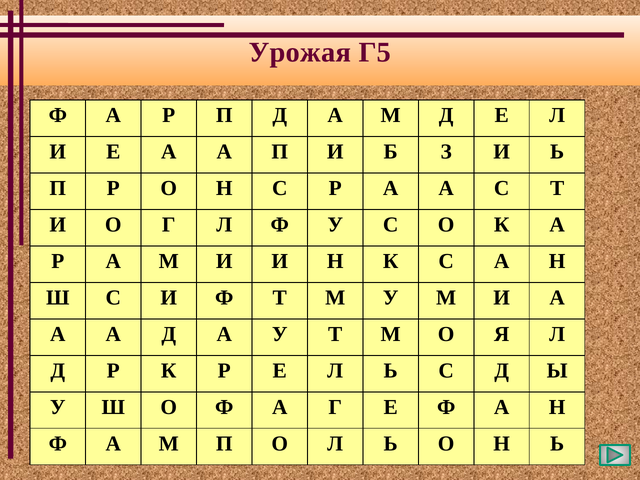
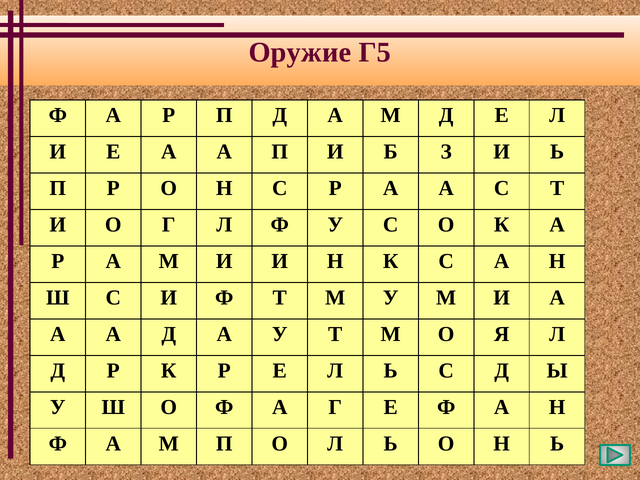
Урожая: Урожая -> Оружие
